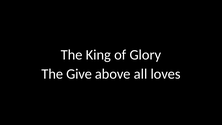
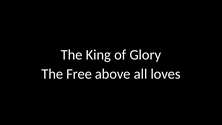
Give: Give -> Free
